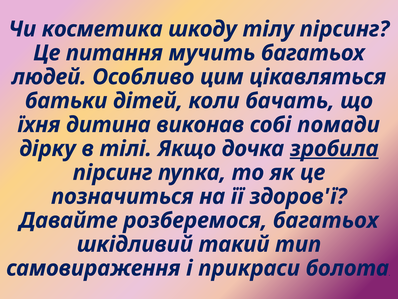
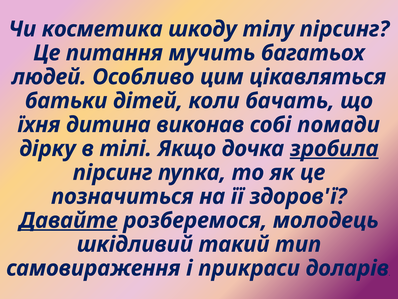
Давайте underline: none -> present
розберемося багатьох: багатьох -> молодець
болота: болота -> доларів
